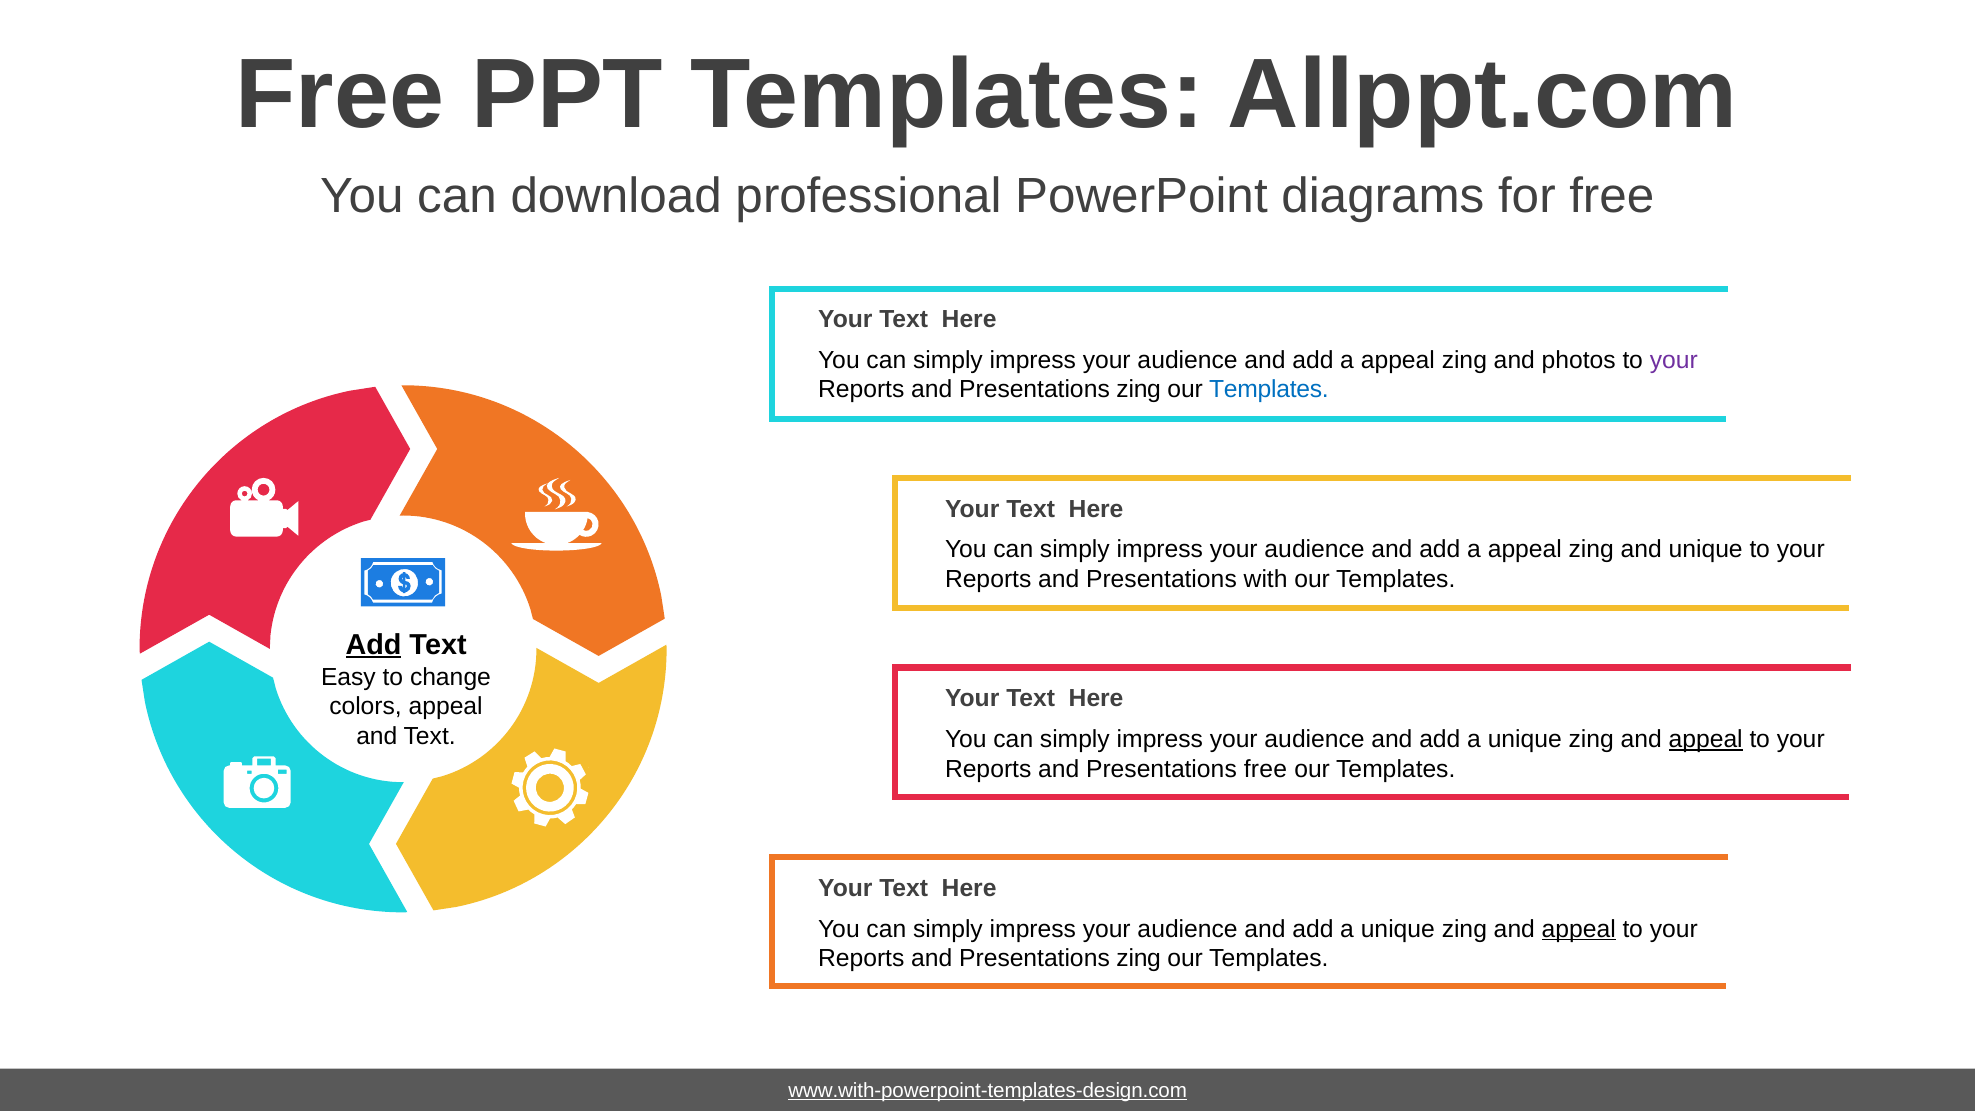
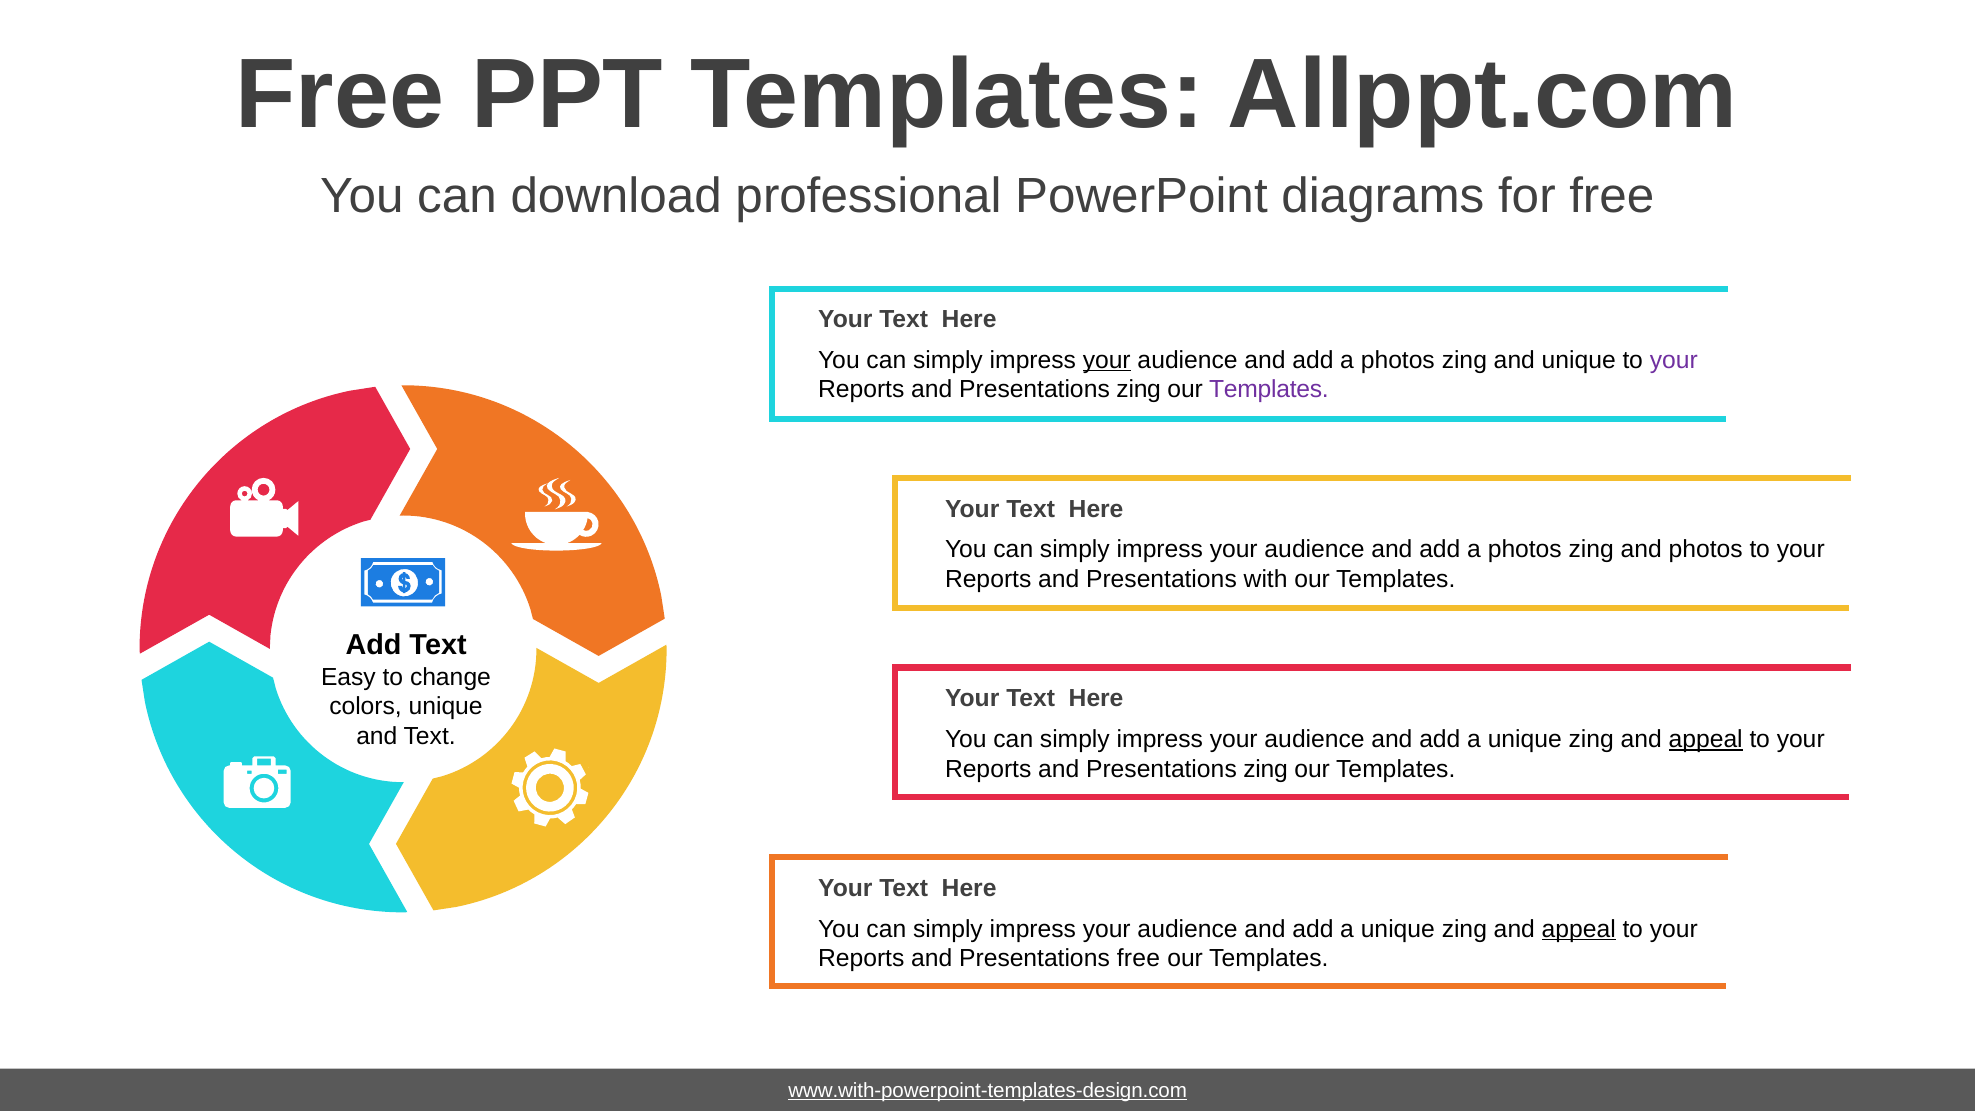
your at (1107, 360) underline: none -> present
appeal at (1398, 360): appeal -> photos
and photos: photos -> unique
Templates at (1269, 390) colour: blue -> purple
appeal at (1525, 550): appeal -> photos
and unique: unique -> photos
Add at (373, 645) underline: present -> none
colors appeal: appeal -> unique
free at (1265, 769): free -> zing
zing at (1139, 959): zing -> free
